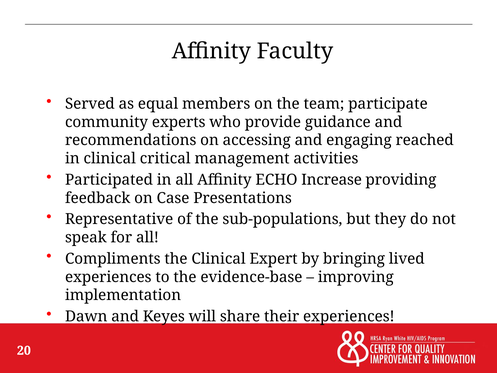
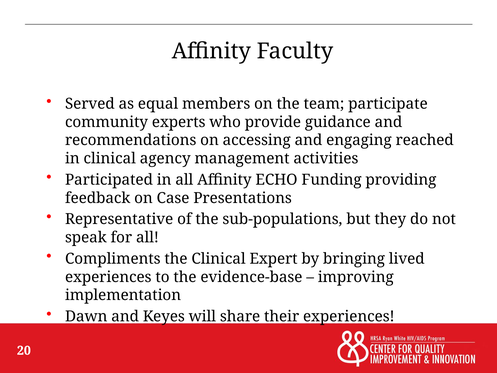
critical: critical -> agency
Increase: Increase -> Funding
